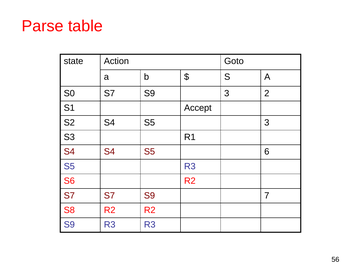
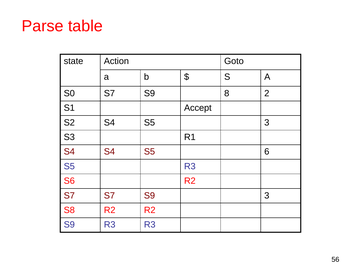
S9 3: 3 -> 8
S9 7: 7 -> 3
